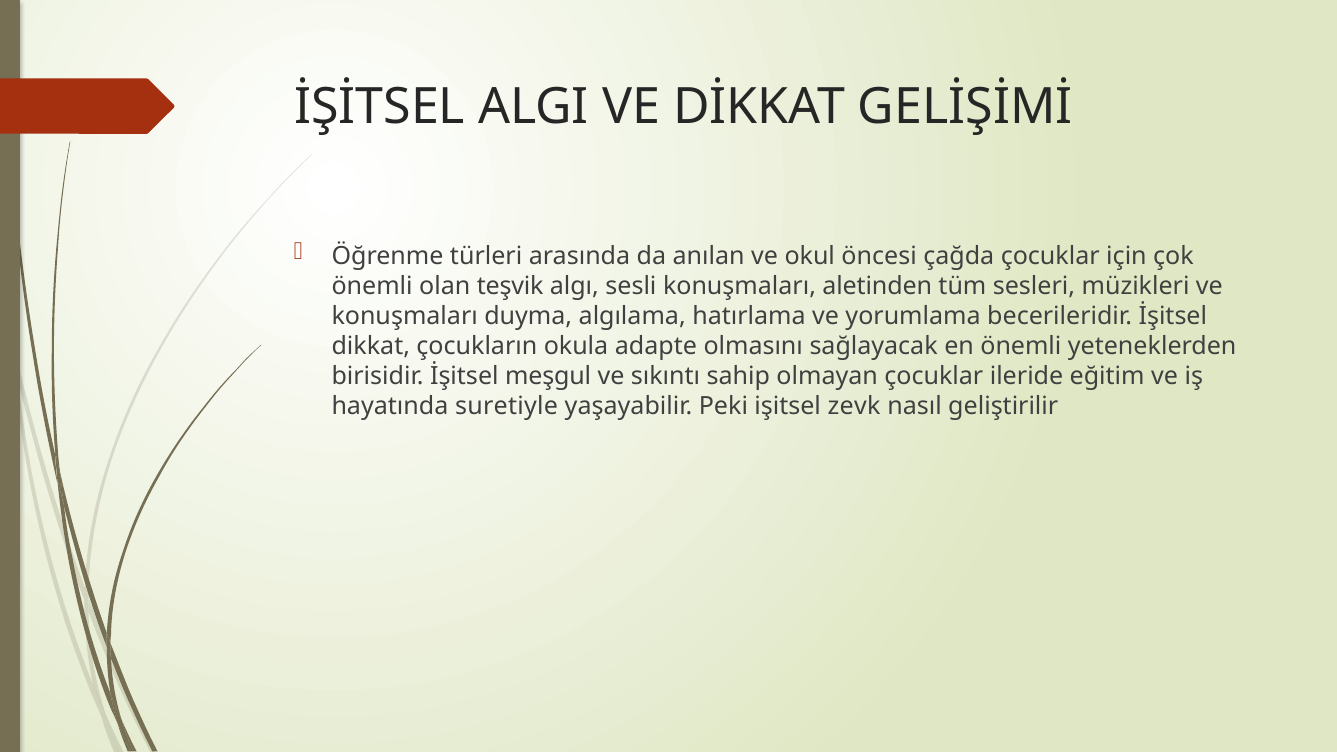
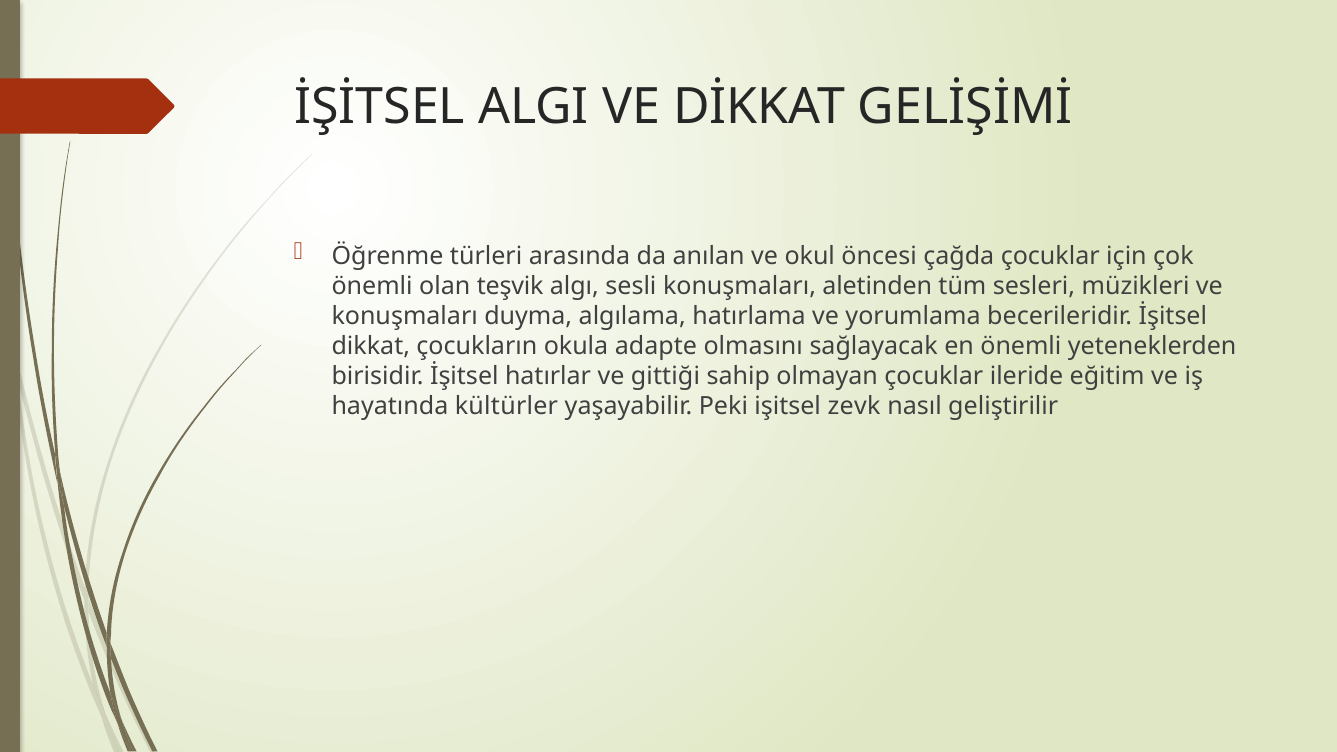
meşgul: meşgul -> hatırlar
sıkıntı: sıkıntı -> gittiği
suretiyle: suretiyle -> kültürler
